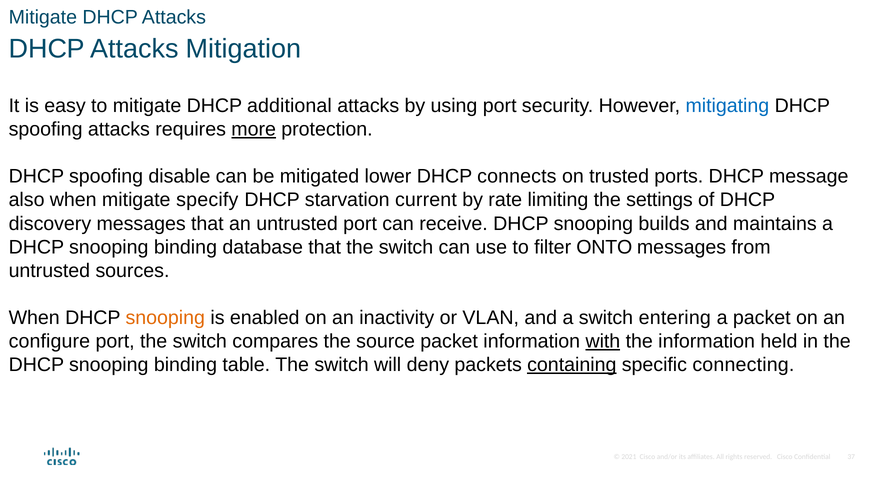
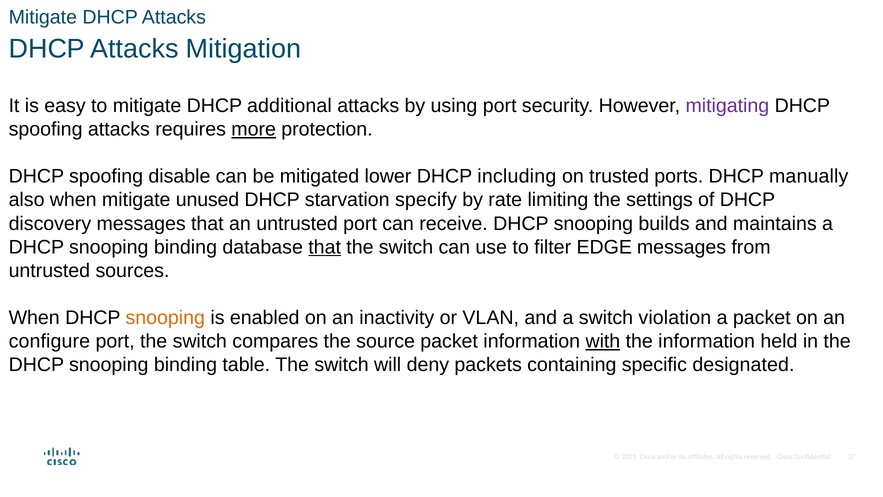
mitigating colour: blue -> purple
connects: connects -> including
message: message -> manually
specify: specify -> unused
current: current -> specify
that at (325, 247) underline: none -> present
ONTO: ONTO -> EDGE
entering: entering -> violation
containing underline: present -> none
connecting: connecting -> designated
